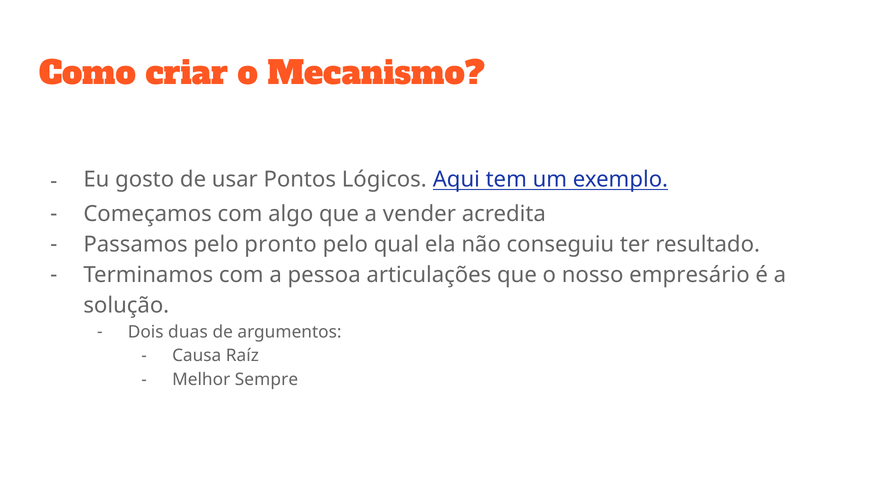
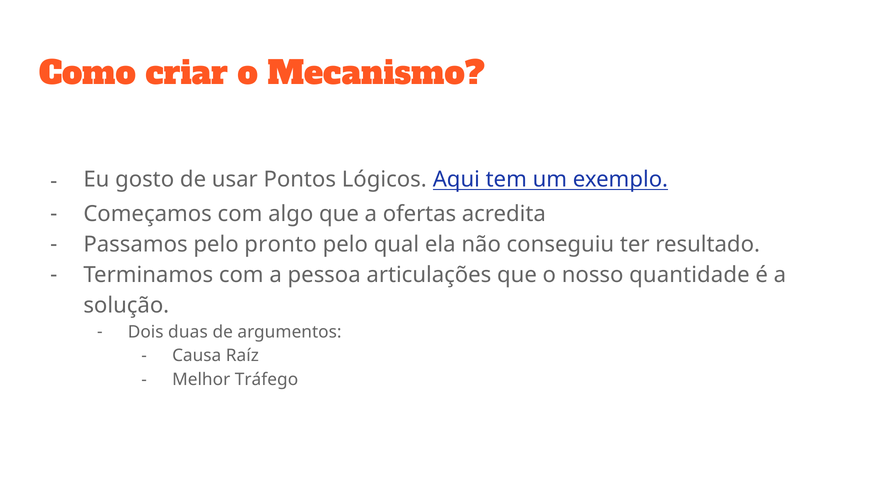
vender: vender -> ofertas
empresário: empresário -> quantidade
Sempre: Sempre -> Tráfego
